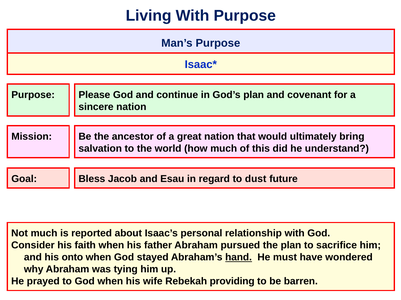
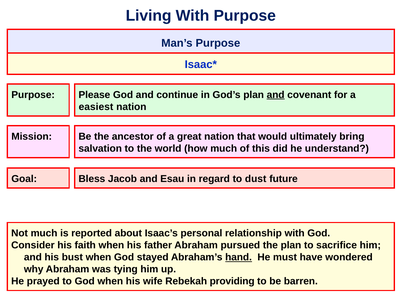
and at (276, 95) underline: none -> present
sincere: sincere -> easiest
onto: onto -> bust
